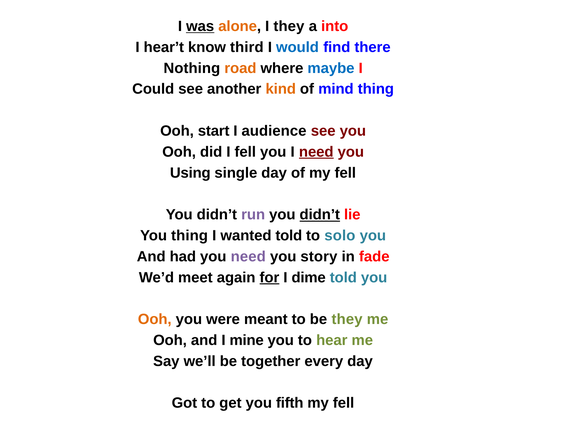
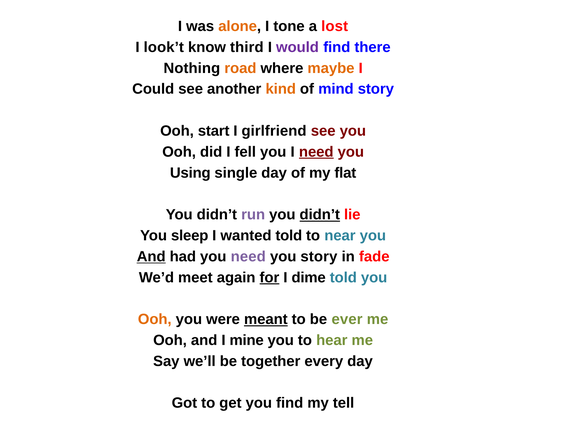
was underline: present -> none
I they: they -> tone
into: into -> lost
hear’t: hear’t -> look’t
would colour: blue -> purple
maybe colour: blue -> orange
mind thing: thing -> story
audience: audience -> girlfriend
of my fell: fell -> flat
You thing: thing -> sleep
solo: solo -> near
And at (151, 257) underline: none -> present
meant underline: none -> present
be they: they -> ever
you fifth: fifth -> find
fell at (344, 403): fell -> tell
